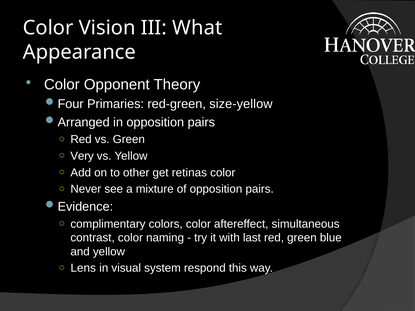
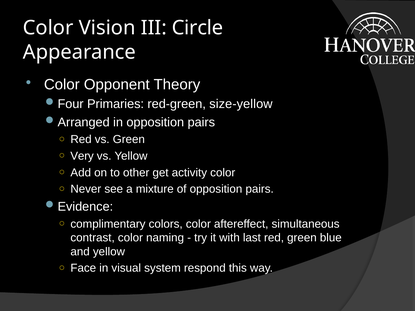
What: What -> Circle
retinas: retinas -> activity
Lens: Lens -> Face
